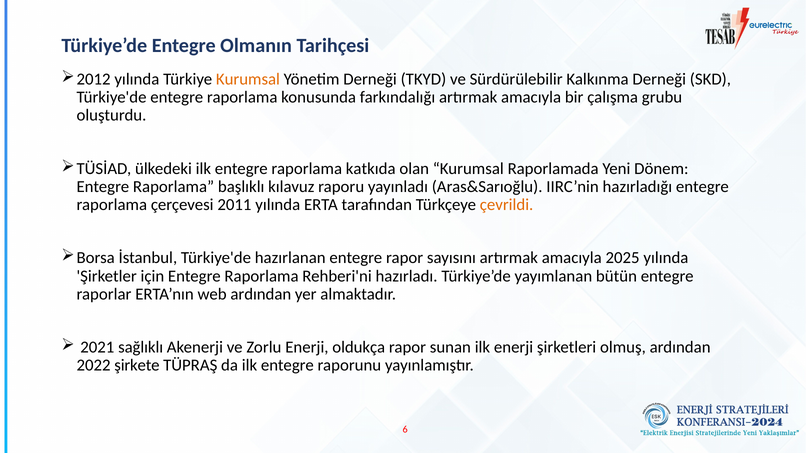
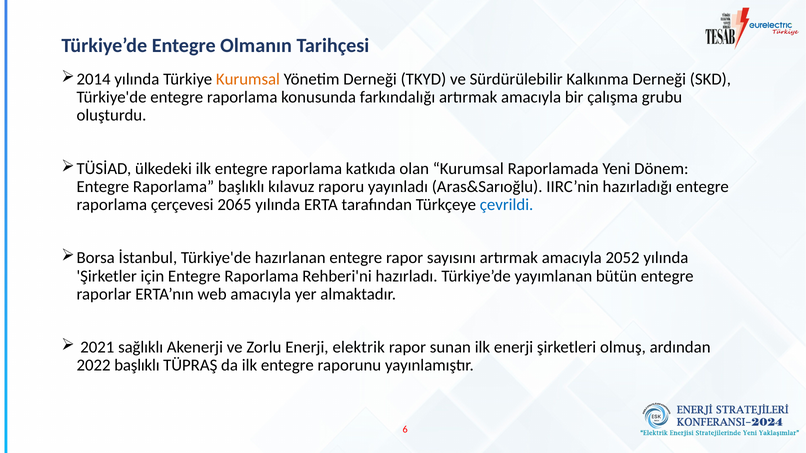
2012: 2012 -> 2014
2011: 2011 -> 2065
çevrildi colour: orange -> blue
2025: 2025 -> 2052
web ardından: ardından -> amacıyla
oldukça: oldukça -> elektrik
2022 şirkete: şirkete -> başlıklı
